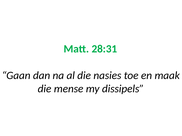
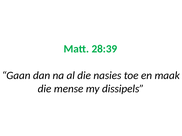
28:31: 28:31 -> 28:39
